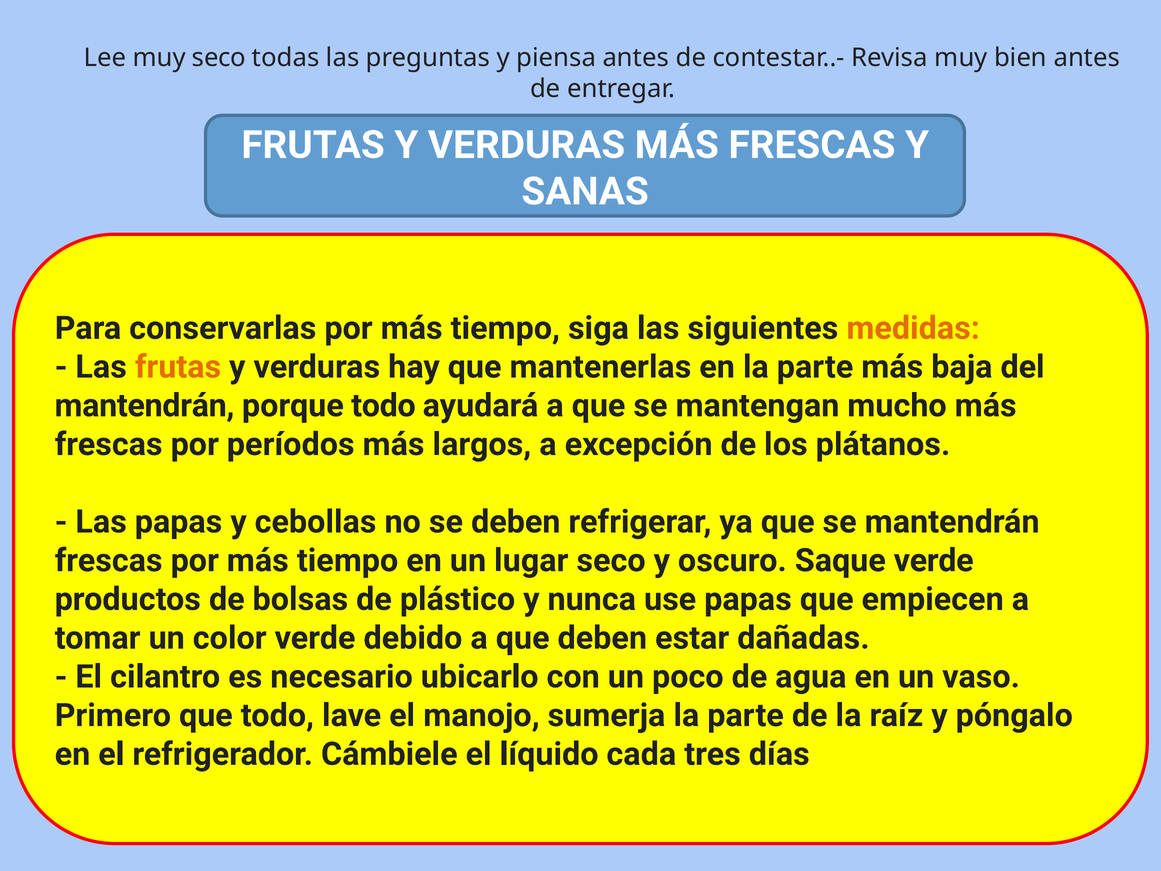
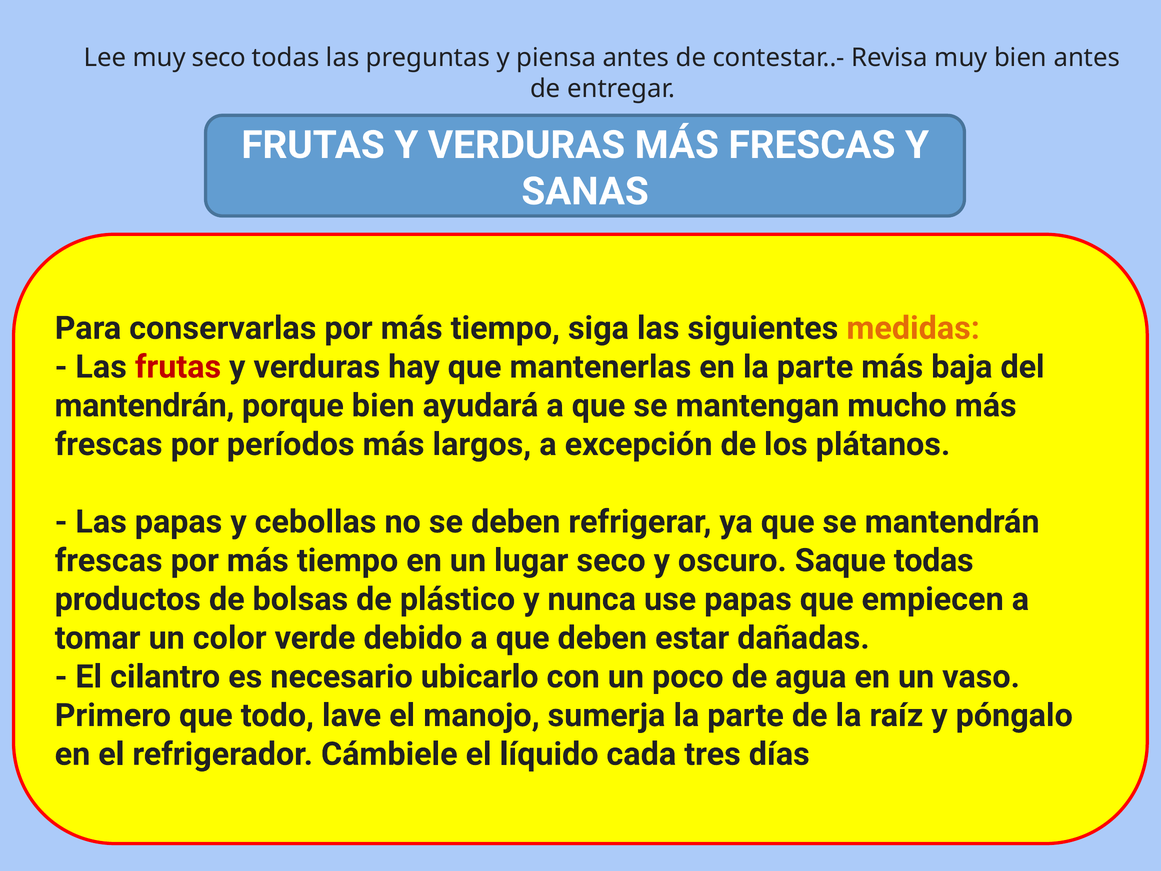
frutas at (178, 367) colour: orange -> red
porque todo: todo -> bien
Saque verde: verde -> todas
